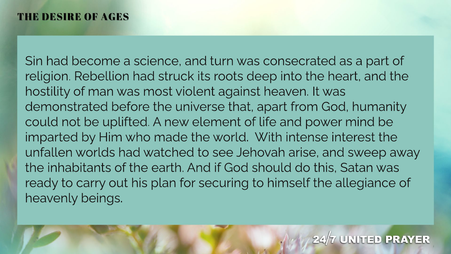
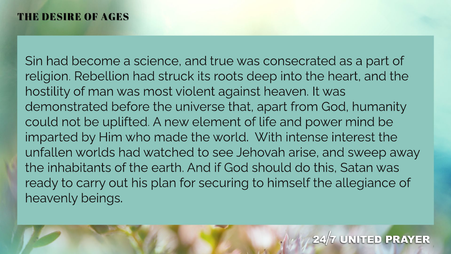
turn: turn -> true
